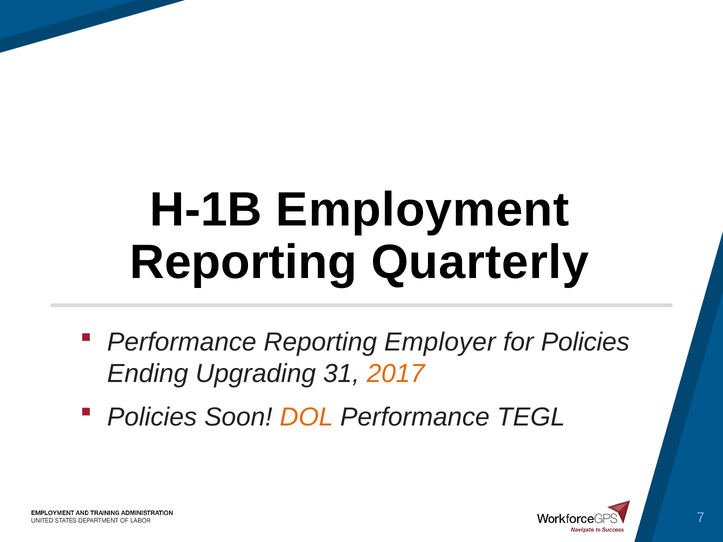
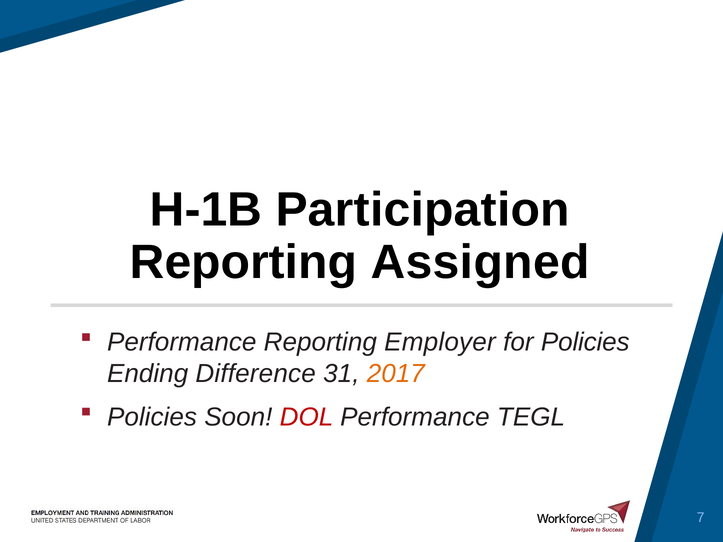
Employment: Employment -> Participation
Quarterly: Quarterly -> Assigned
Upgrading: Upgrading -> Difference
DOL colour: orange -> red
